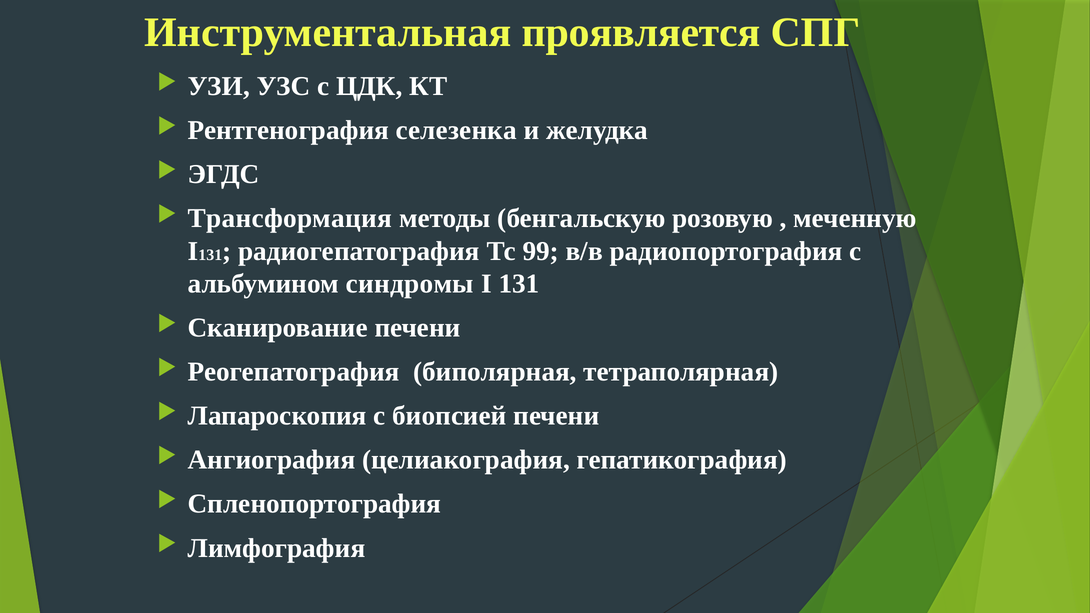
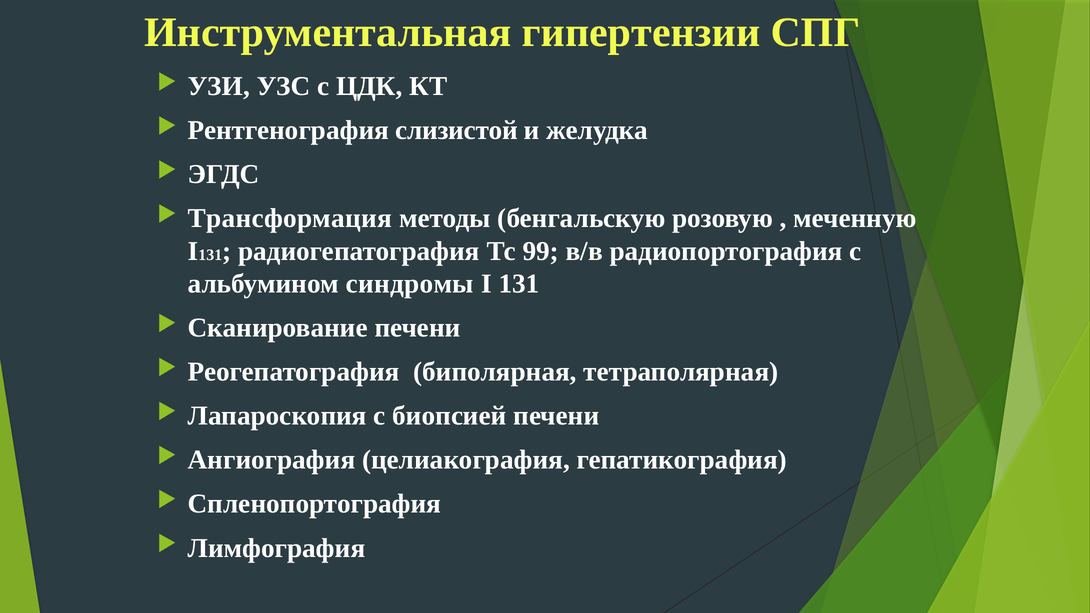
проявляется: проявляется -> гипертензии
селезенка: селезенка -> слизистой
